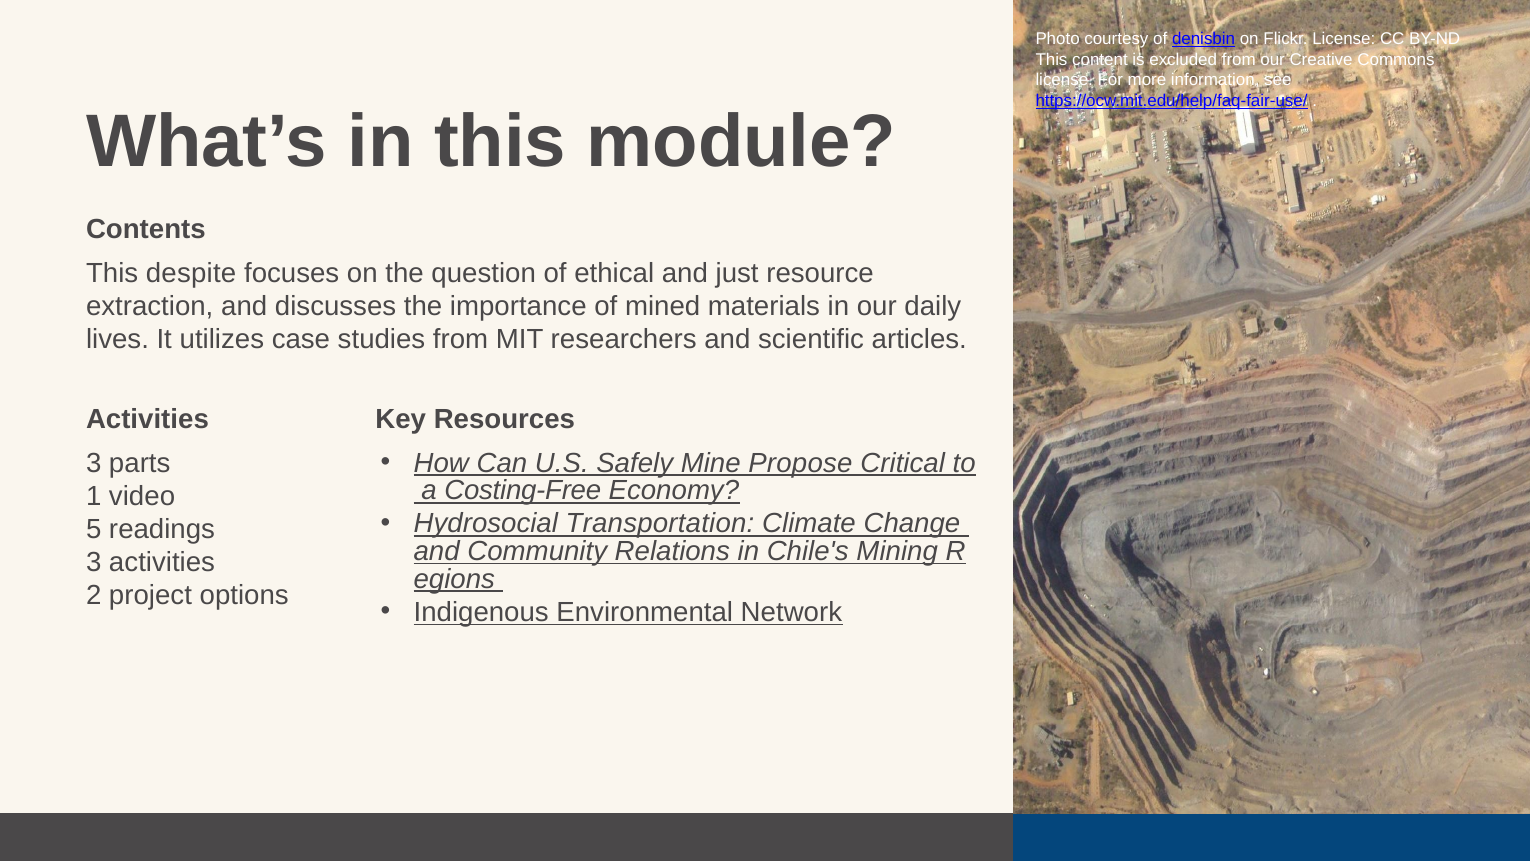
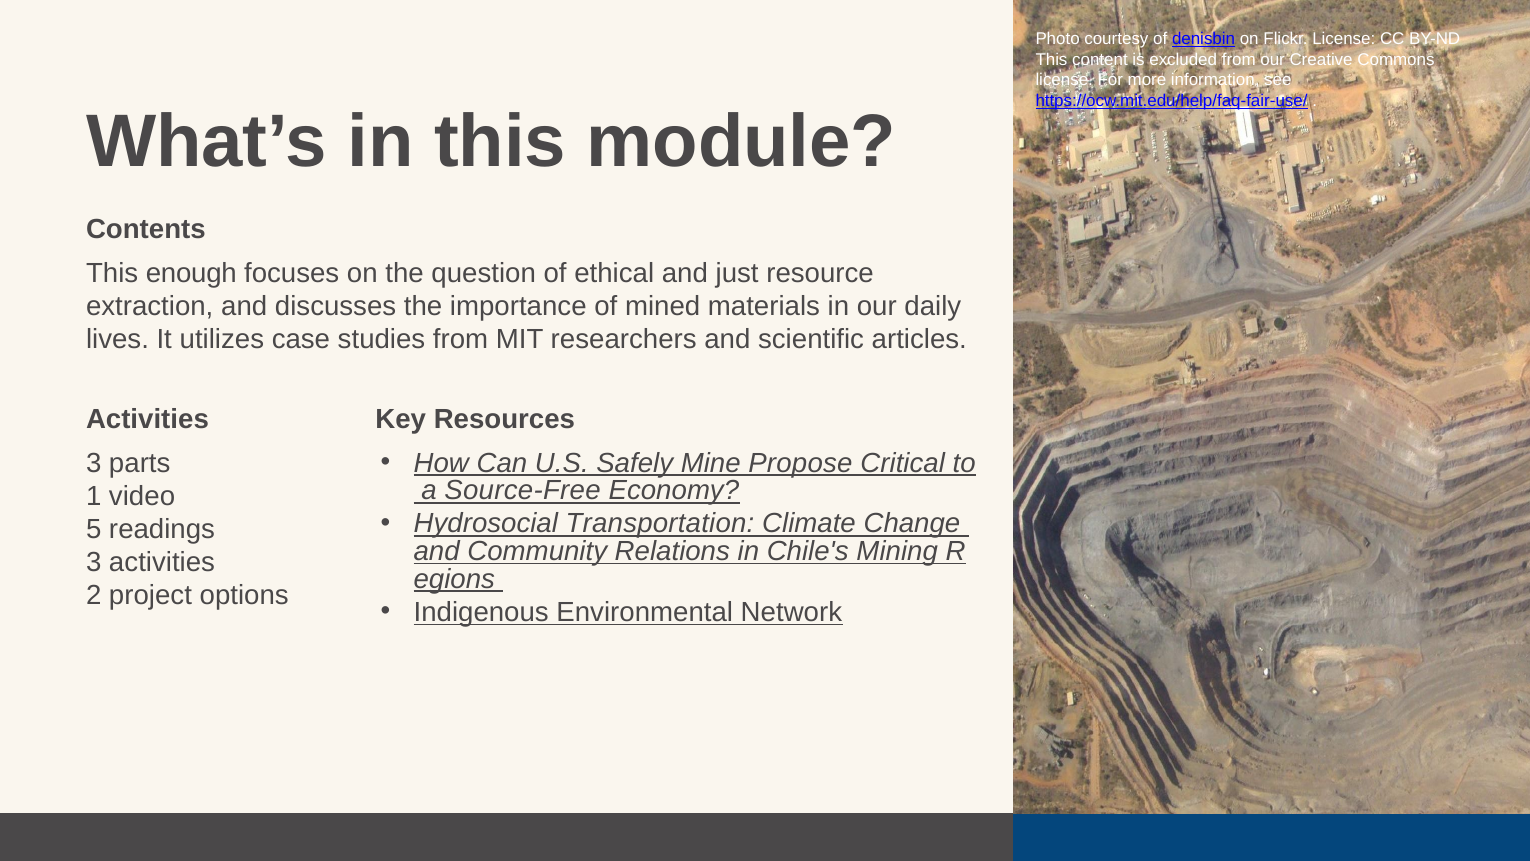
despite: despite -> enough
Costing-Free: Costing-Free -> Source-Free
